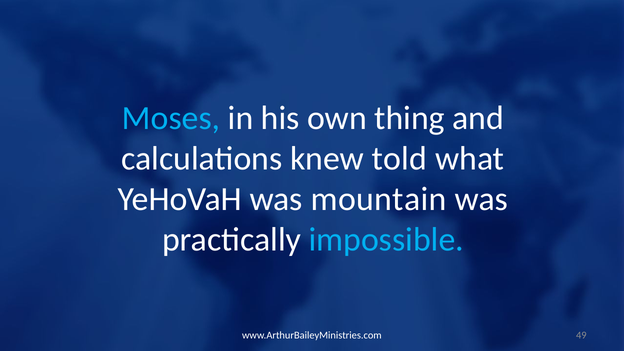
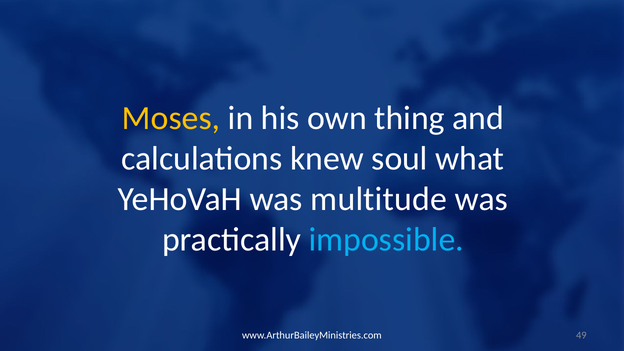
Moses colour: light blue -> yellow
told: told -> soul
mountain: mountain -> multitude
